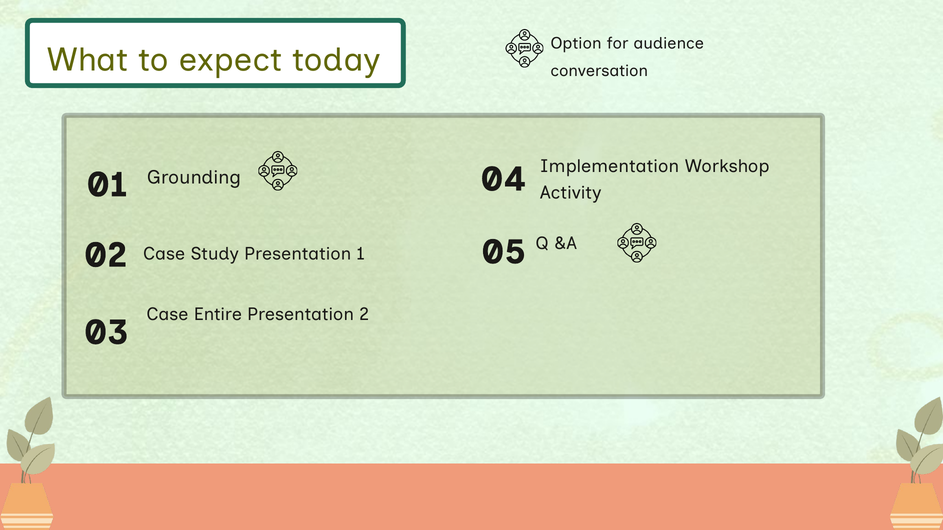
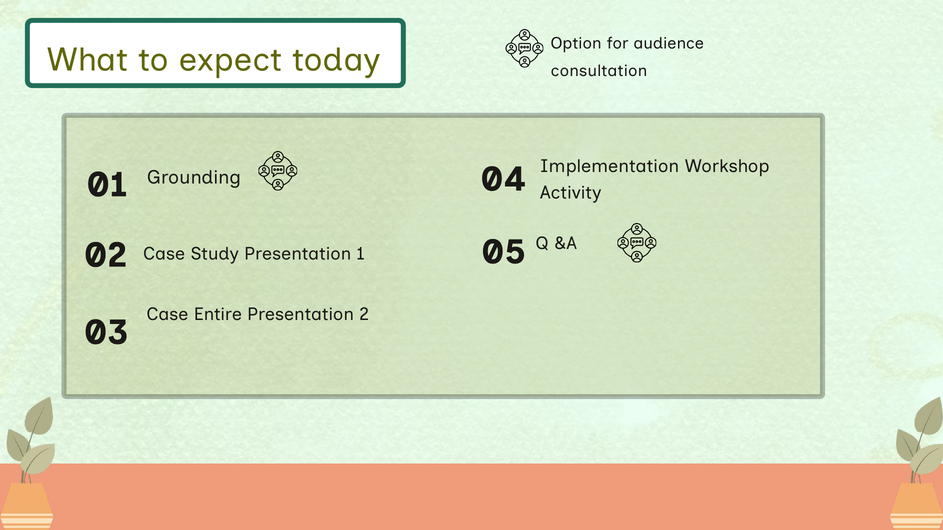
conversation: conversation -> consultation
